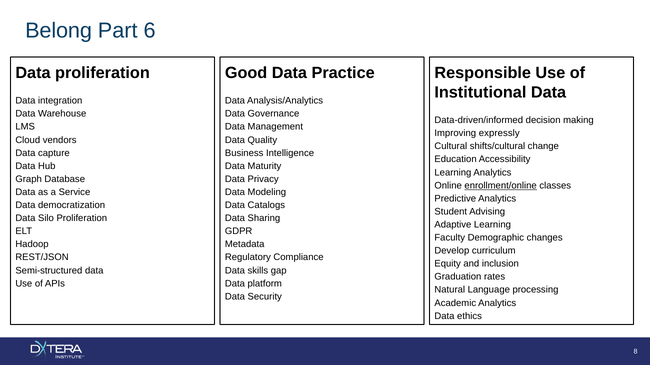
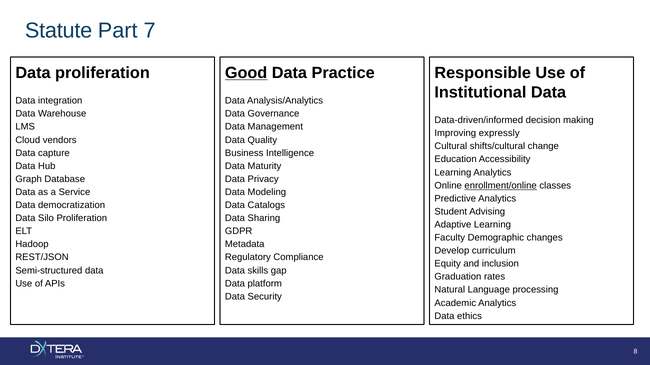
Belong: Belong -> Statute
6: 6 -> 7
Good underline: none -> present
